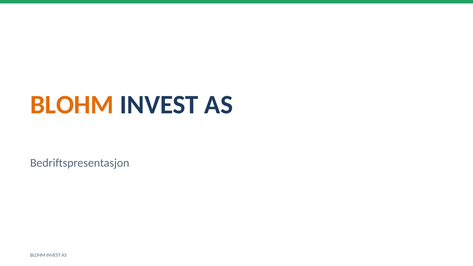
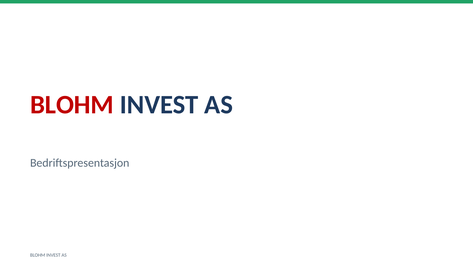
BLOHM at (72, 105) colour: orange -> red
